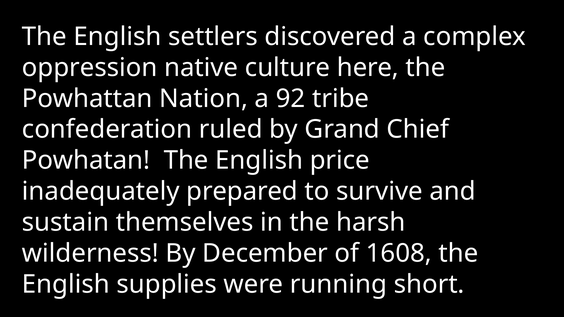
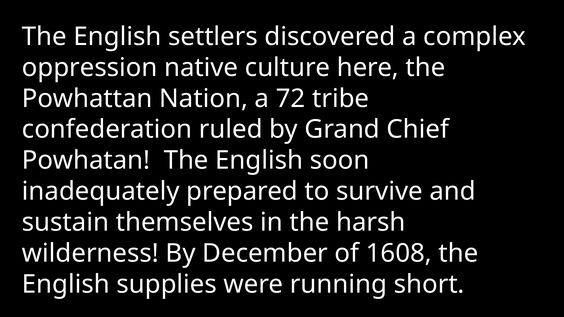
92: 92 -> 72
price: price -> soon
